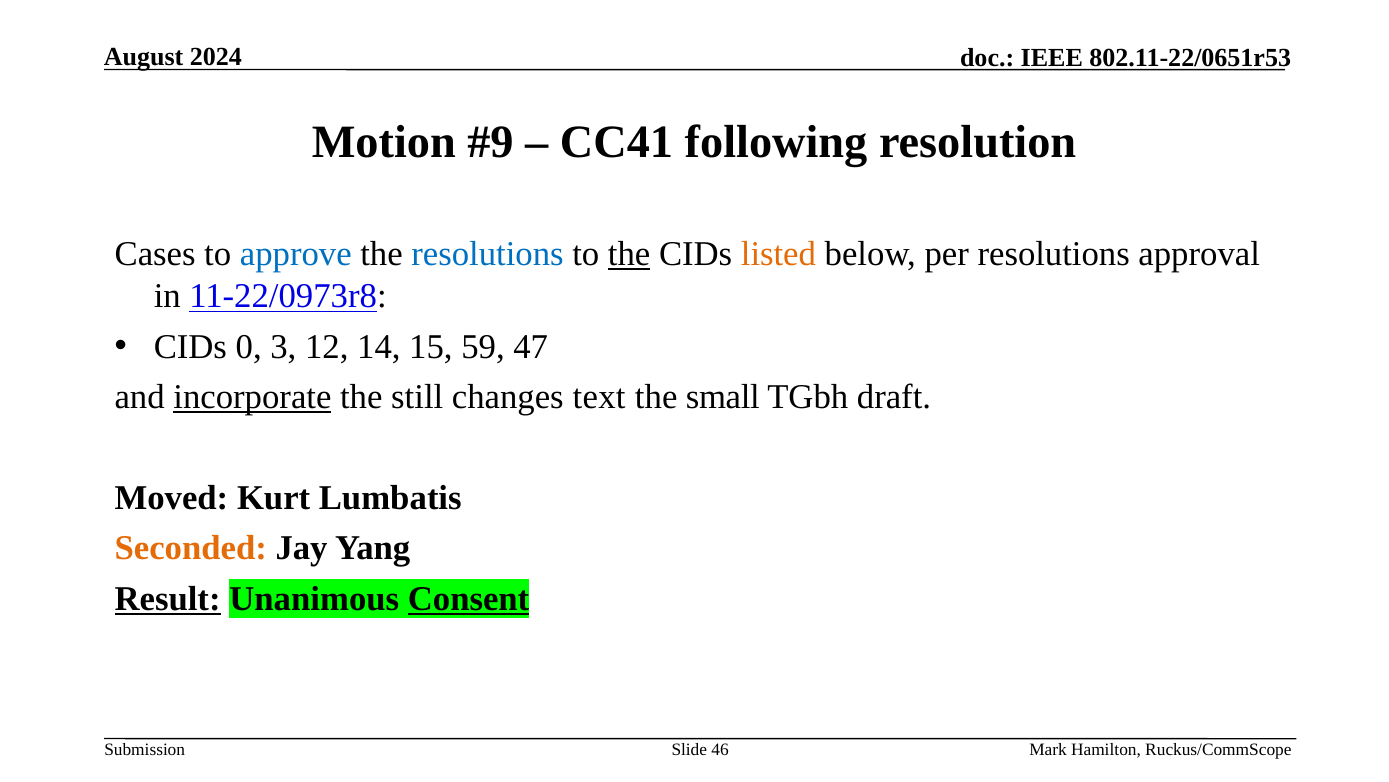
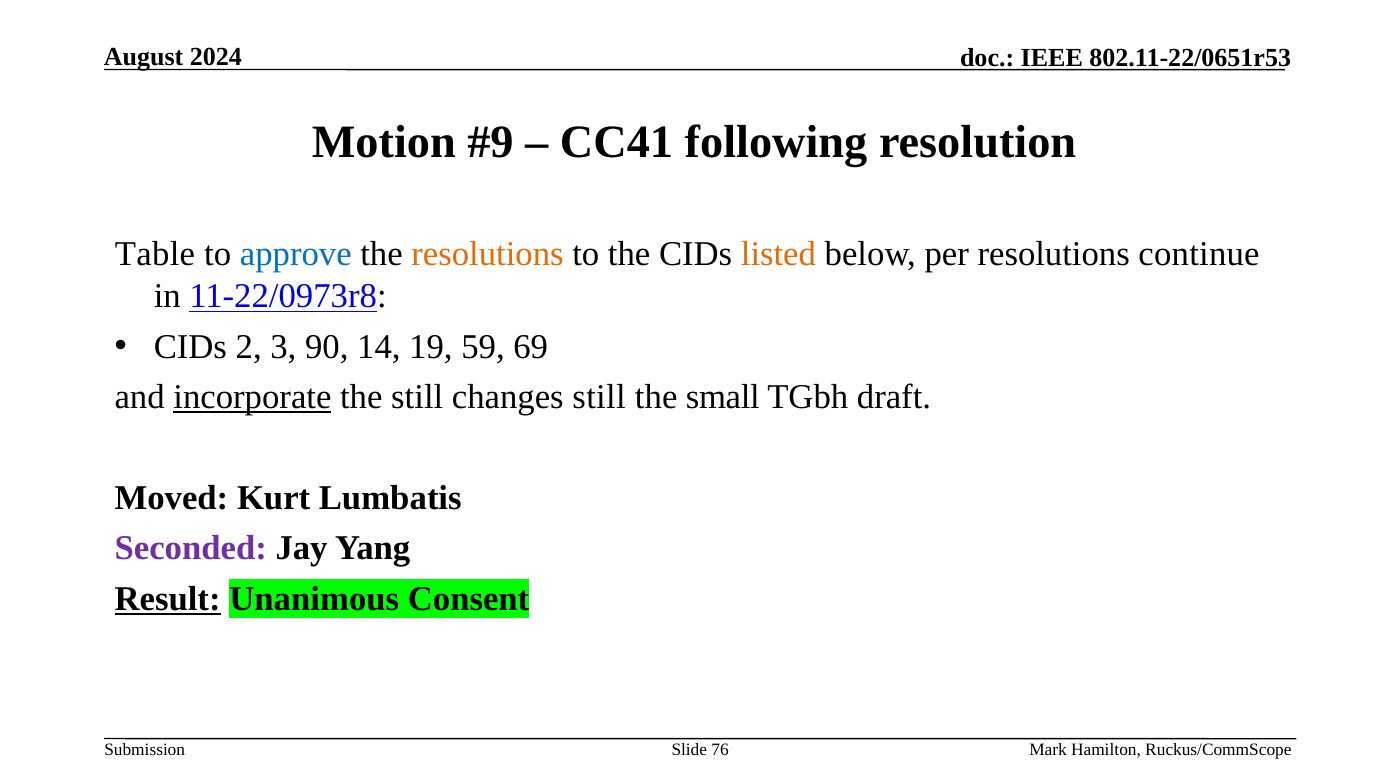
Cases: Cases -> Table
resolutions at (488, 254) colour: blue -> orange
the at (629, 254) underline: present -> none
approval: approval -> continue
0: 0 -> 2
12: 12 -> 90
15: 15 -> 19
47: 47 -> 69
changes text: text -> still
Seconded colour: orange -> purple
Consent underline: present -> none
46: 46 -> 76
